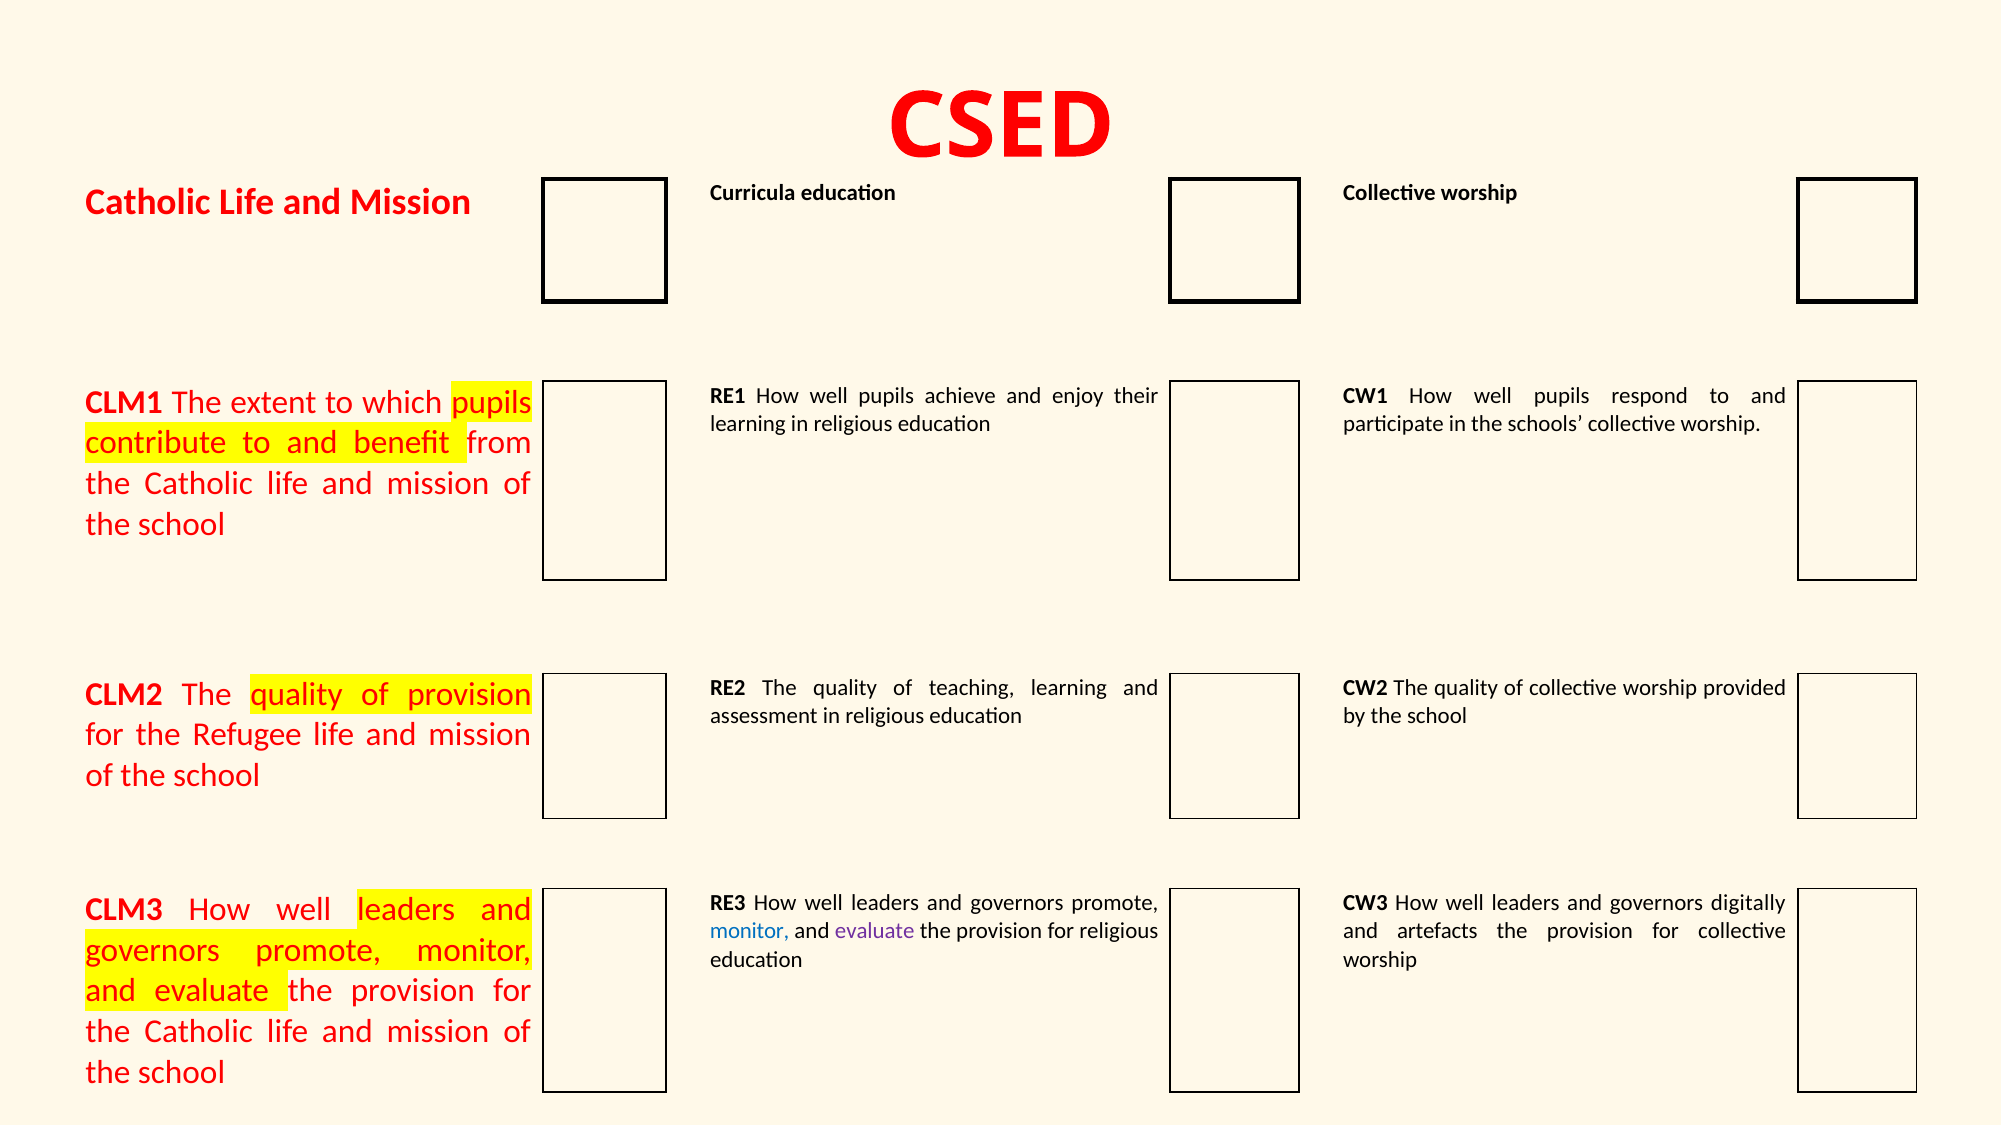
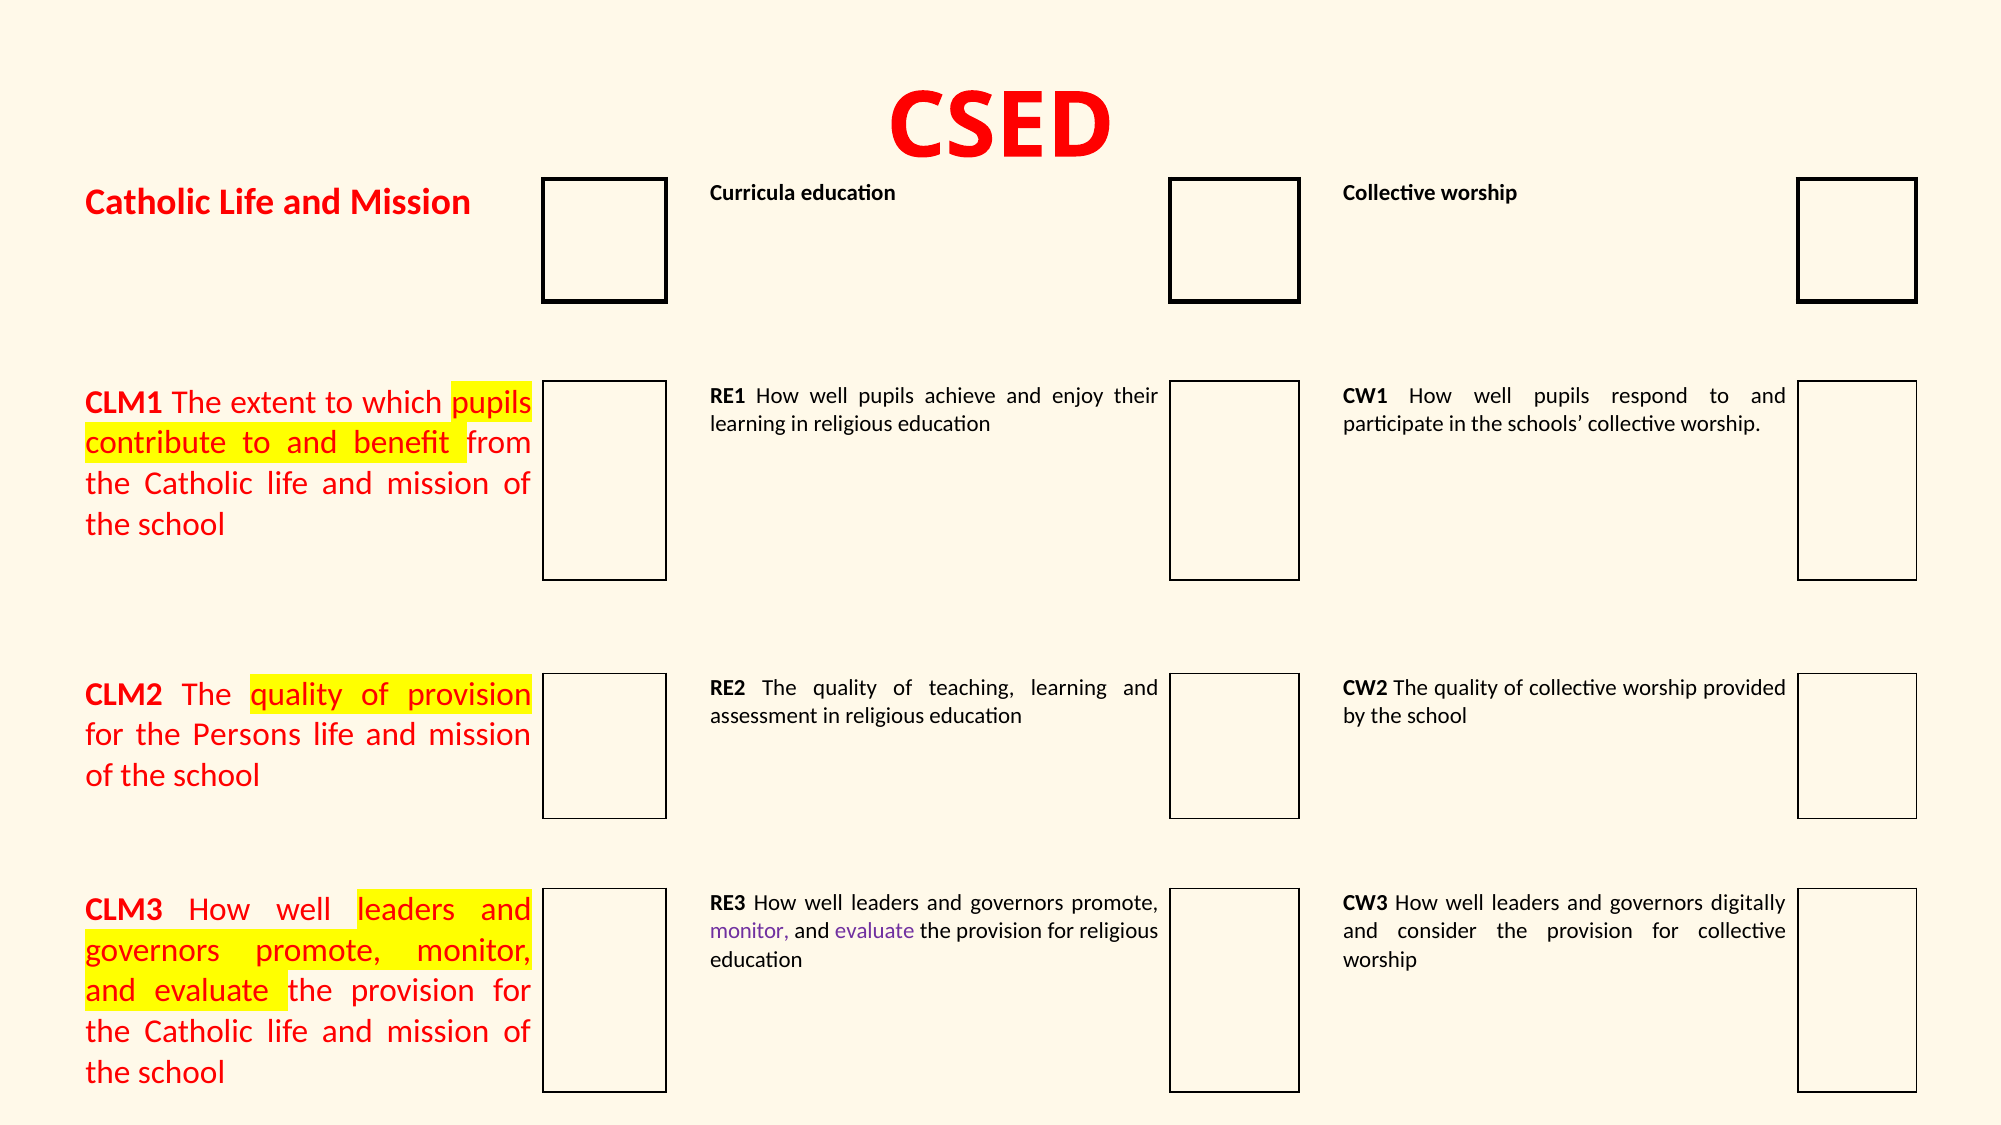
Refugee: Refugee -> Persons
monitor at (750, 932) colour: blue -> purple
artefacts: artefacts -> consider
